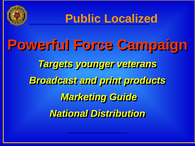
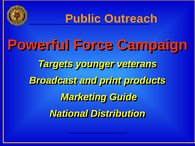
Localized: Localized -> Outreach
